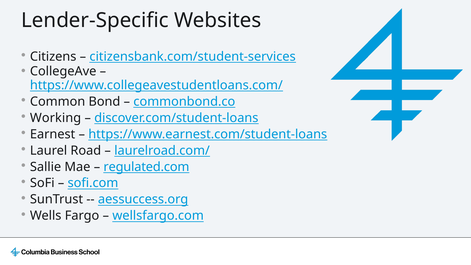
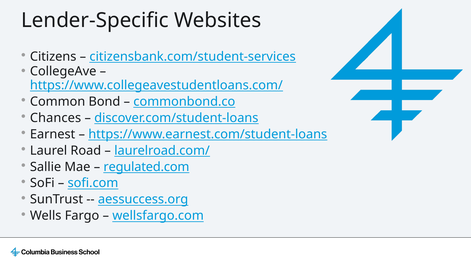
Working: Working -> Chances
